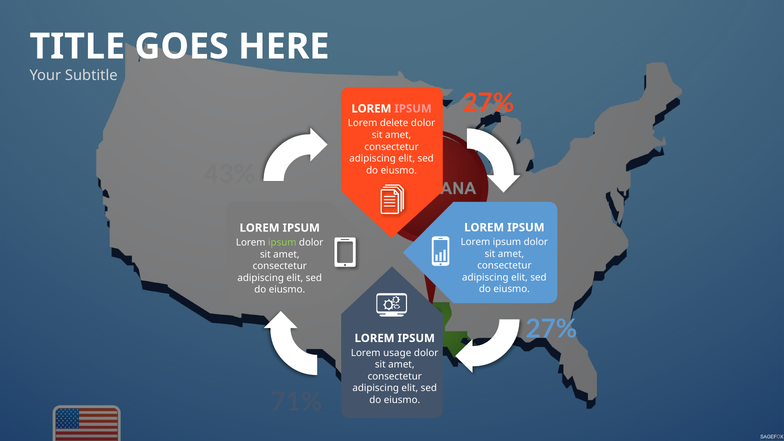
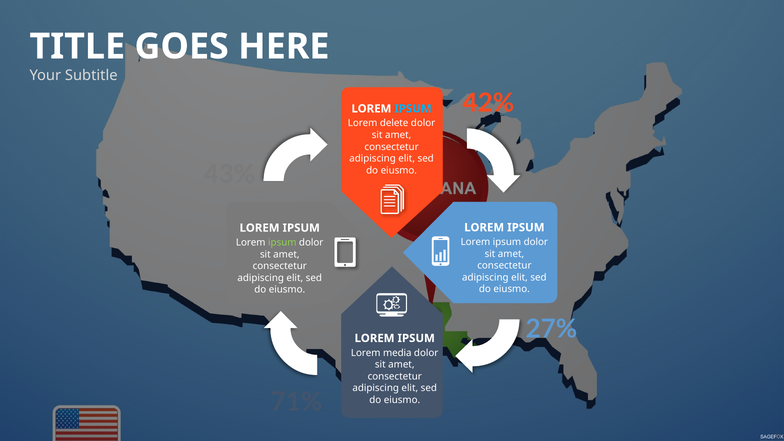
27% at (488, 103): 27% -> 42%
IPSUM at (413, 109) colour: pink -> light blue
usage: usage -> media
